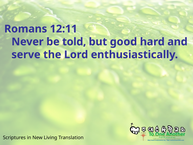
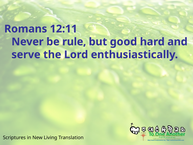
told: told -> rule
